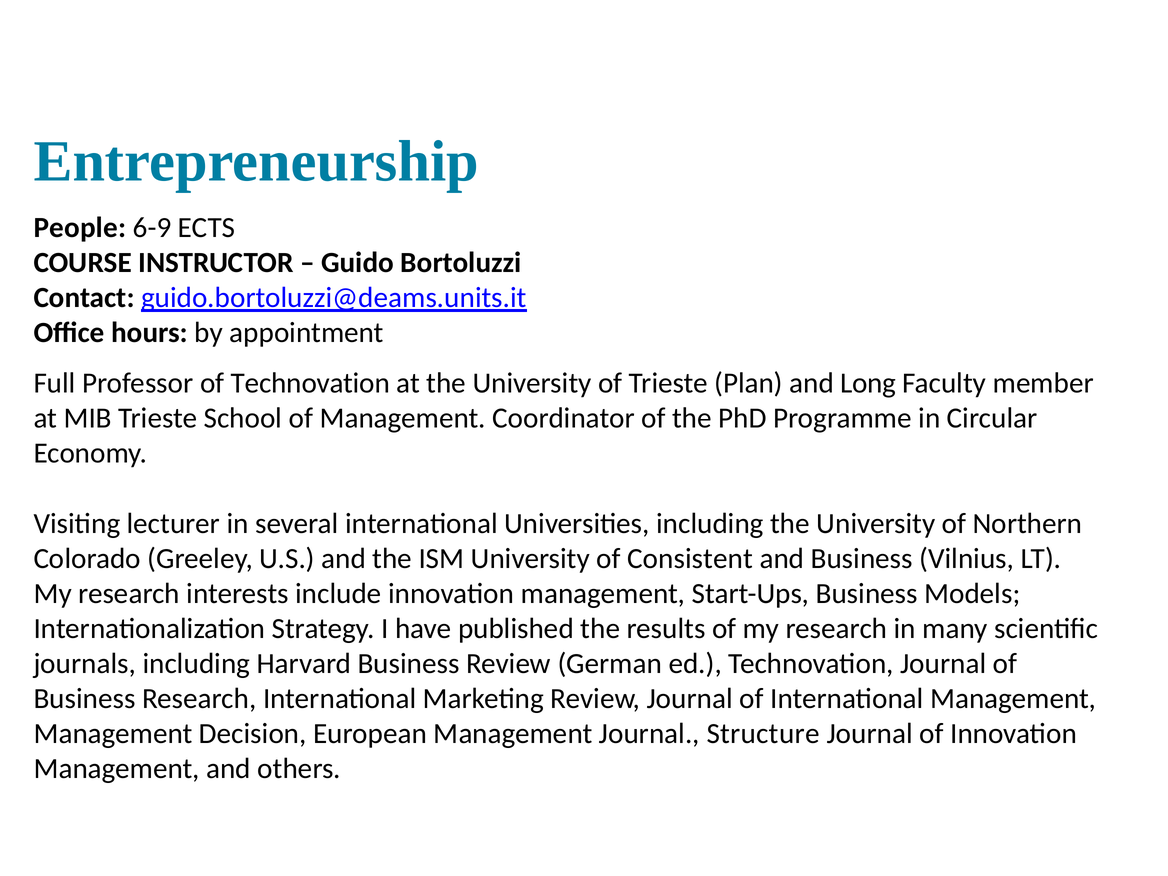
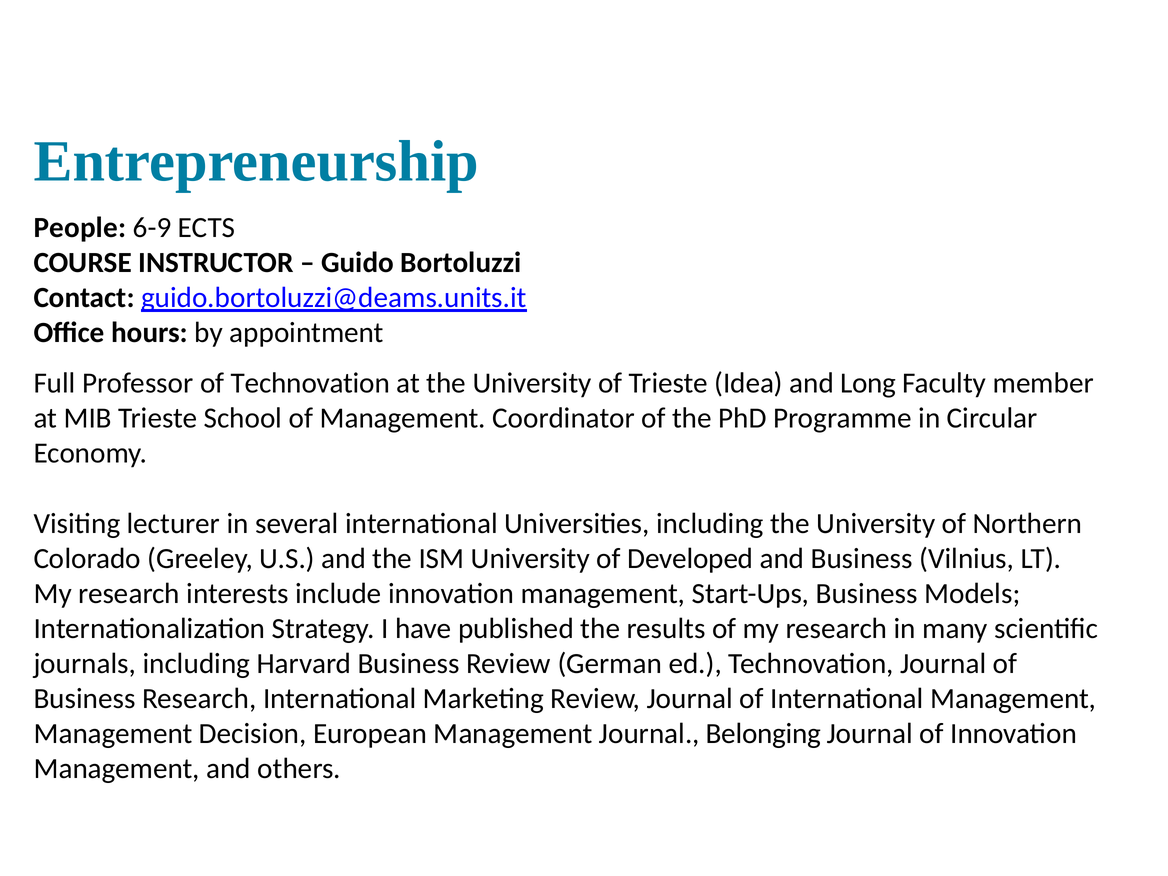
Plan: Plan -> Idea
Consistent: Consistent -> Developed
Structure: Structure -> Belonging
